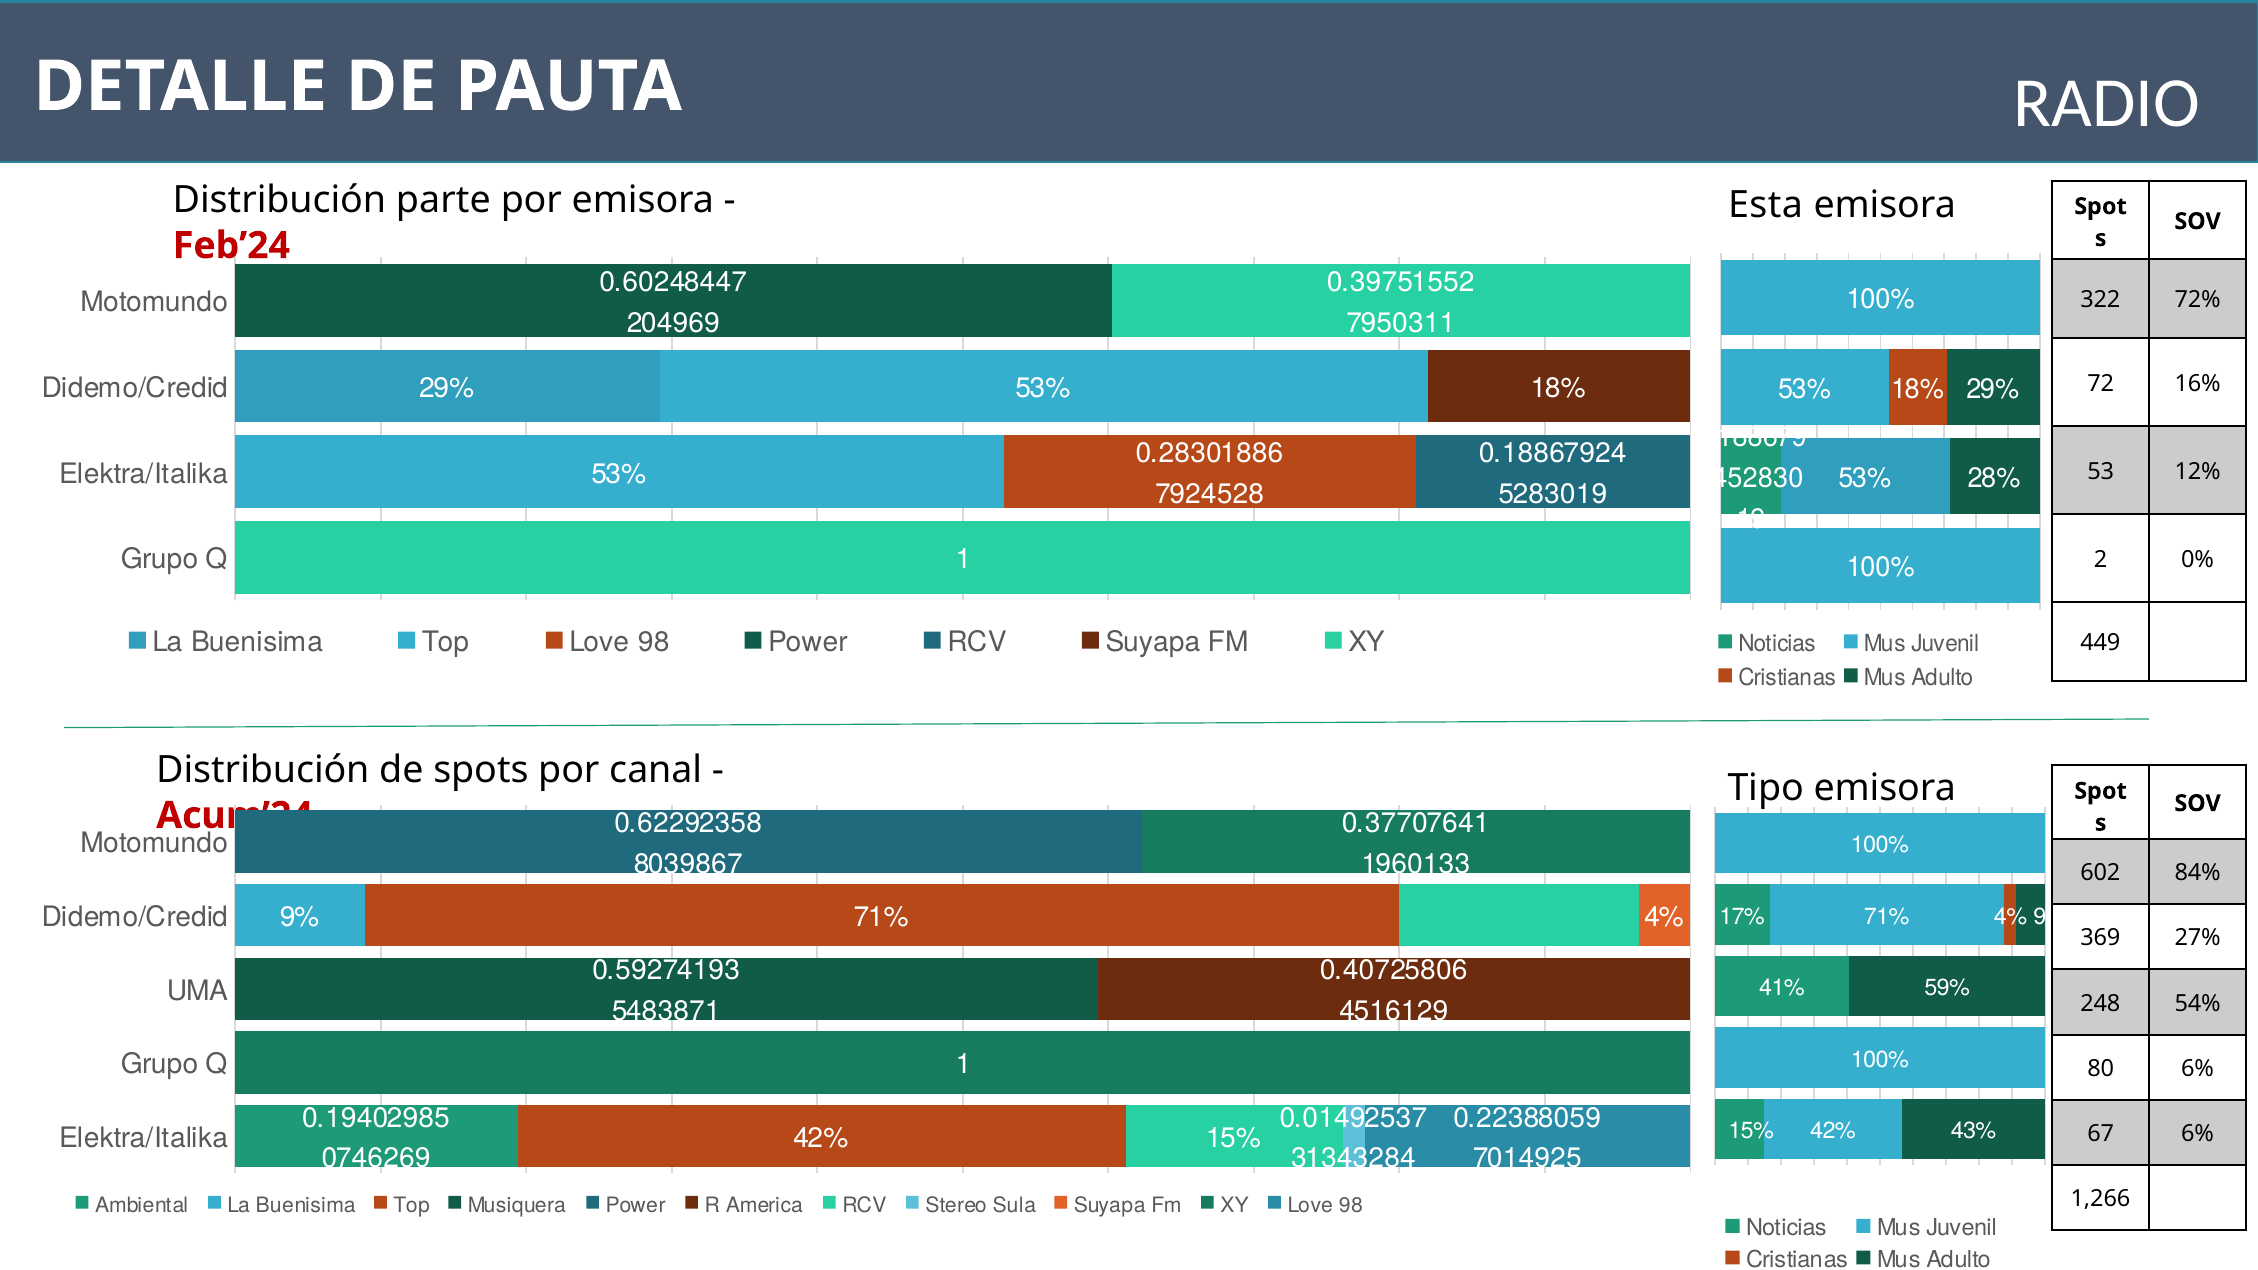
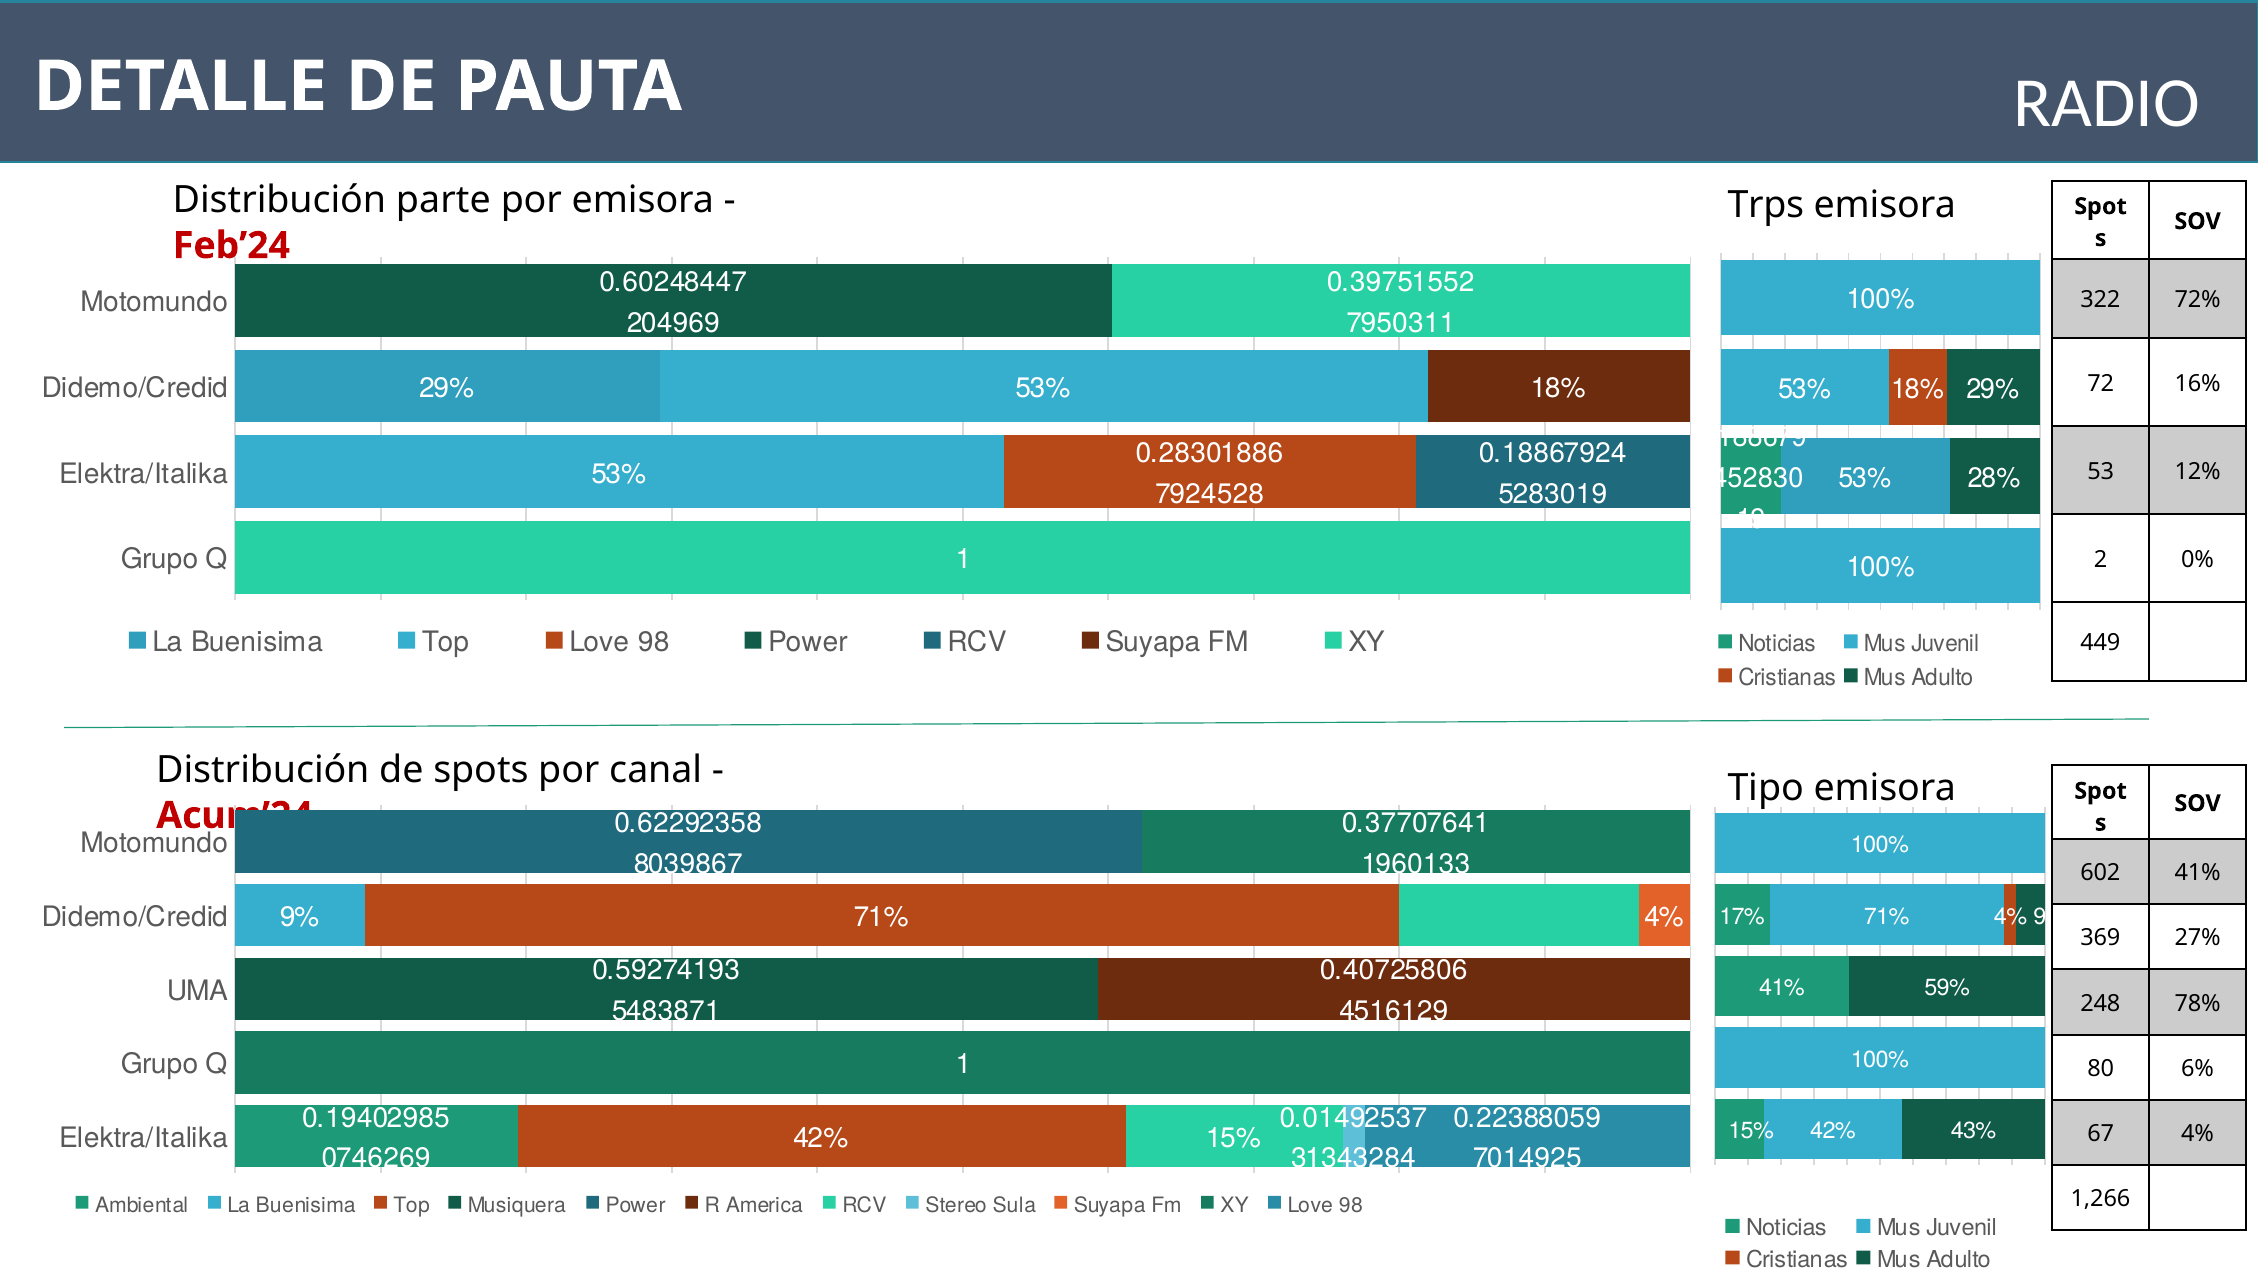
Esta: Esta -> Trps
602 84%: 84% -> 41%
54%: 54% -> 78%
67 6%: 6% -> 4%
